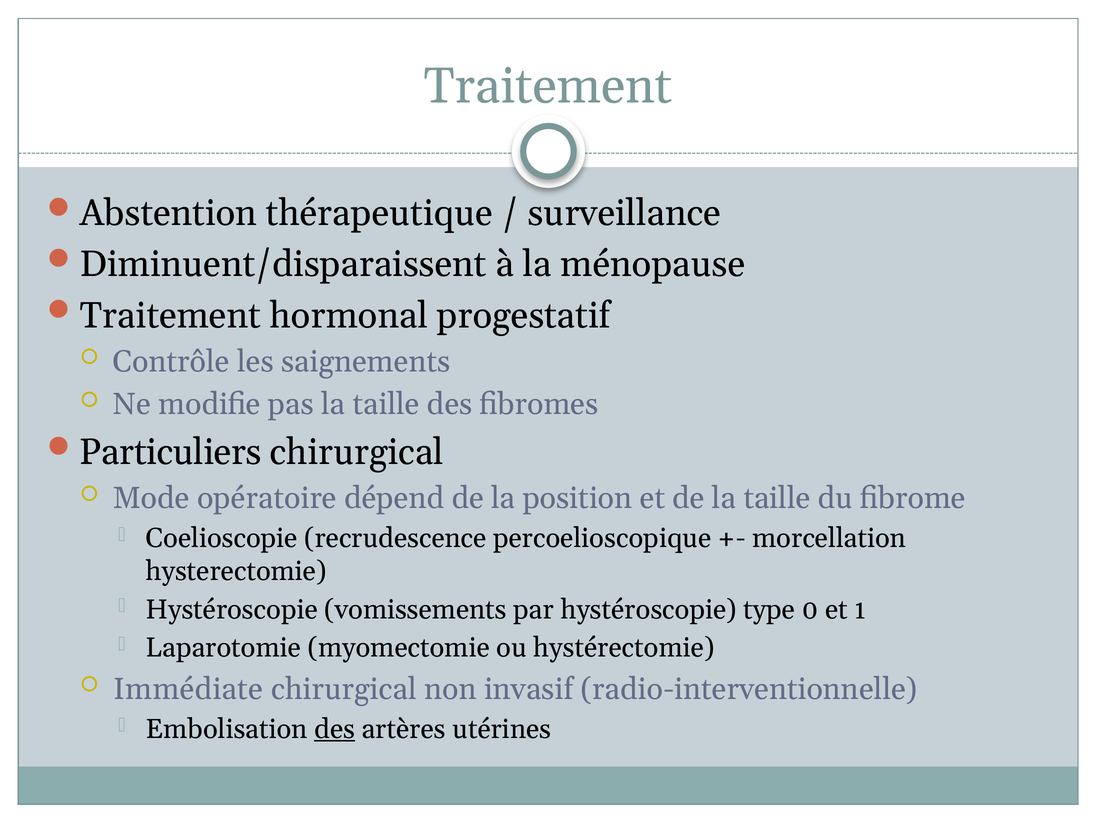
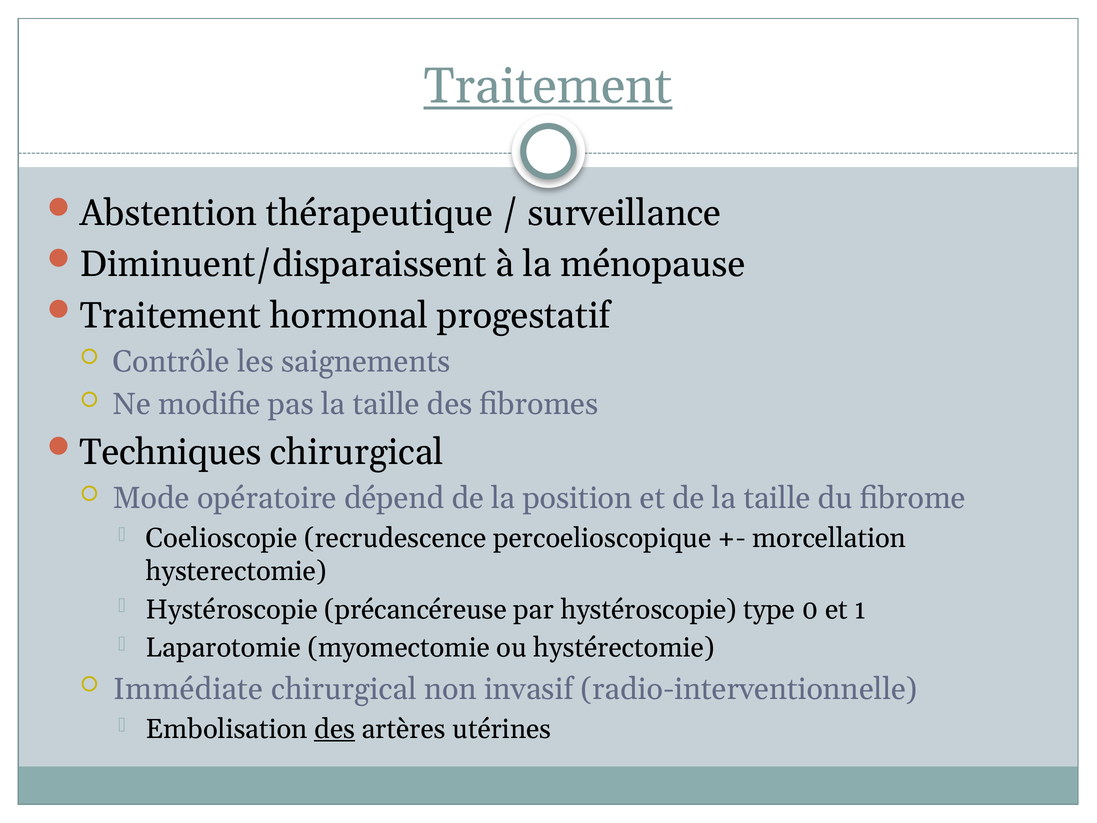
Traitement at (548, 86) underline: none -> present
Particuliers: Particuliers -> Techniques
vomissements: vomissements -> précancéreuse
